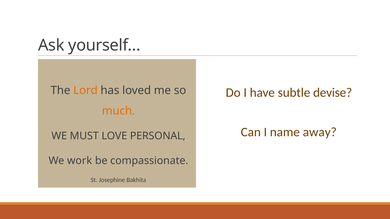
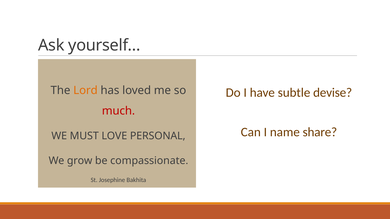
much colour: orange -> red
away: away -> share
work: work -> grow
